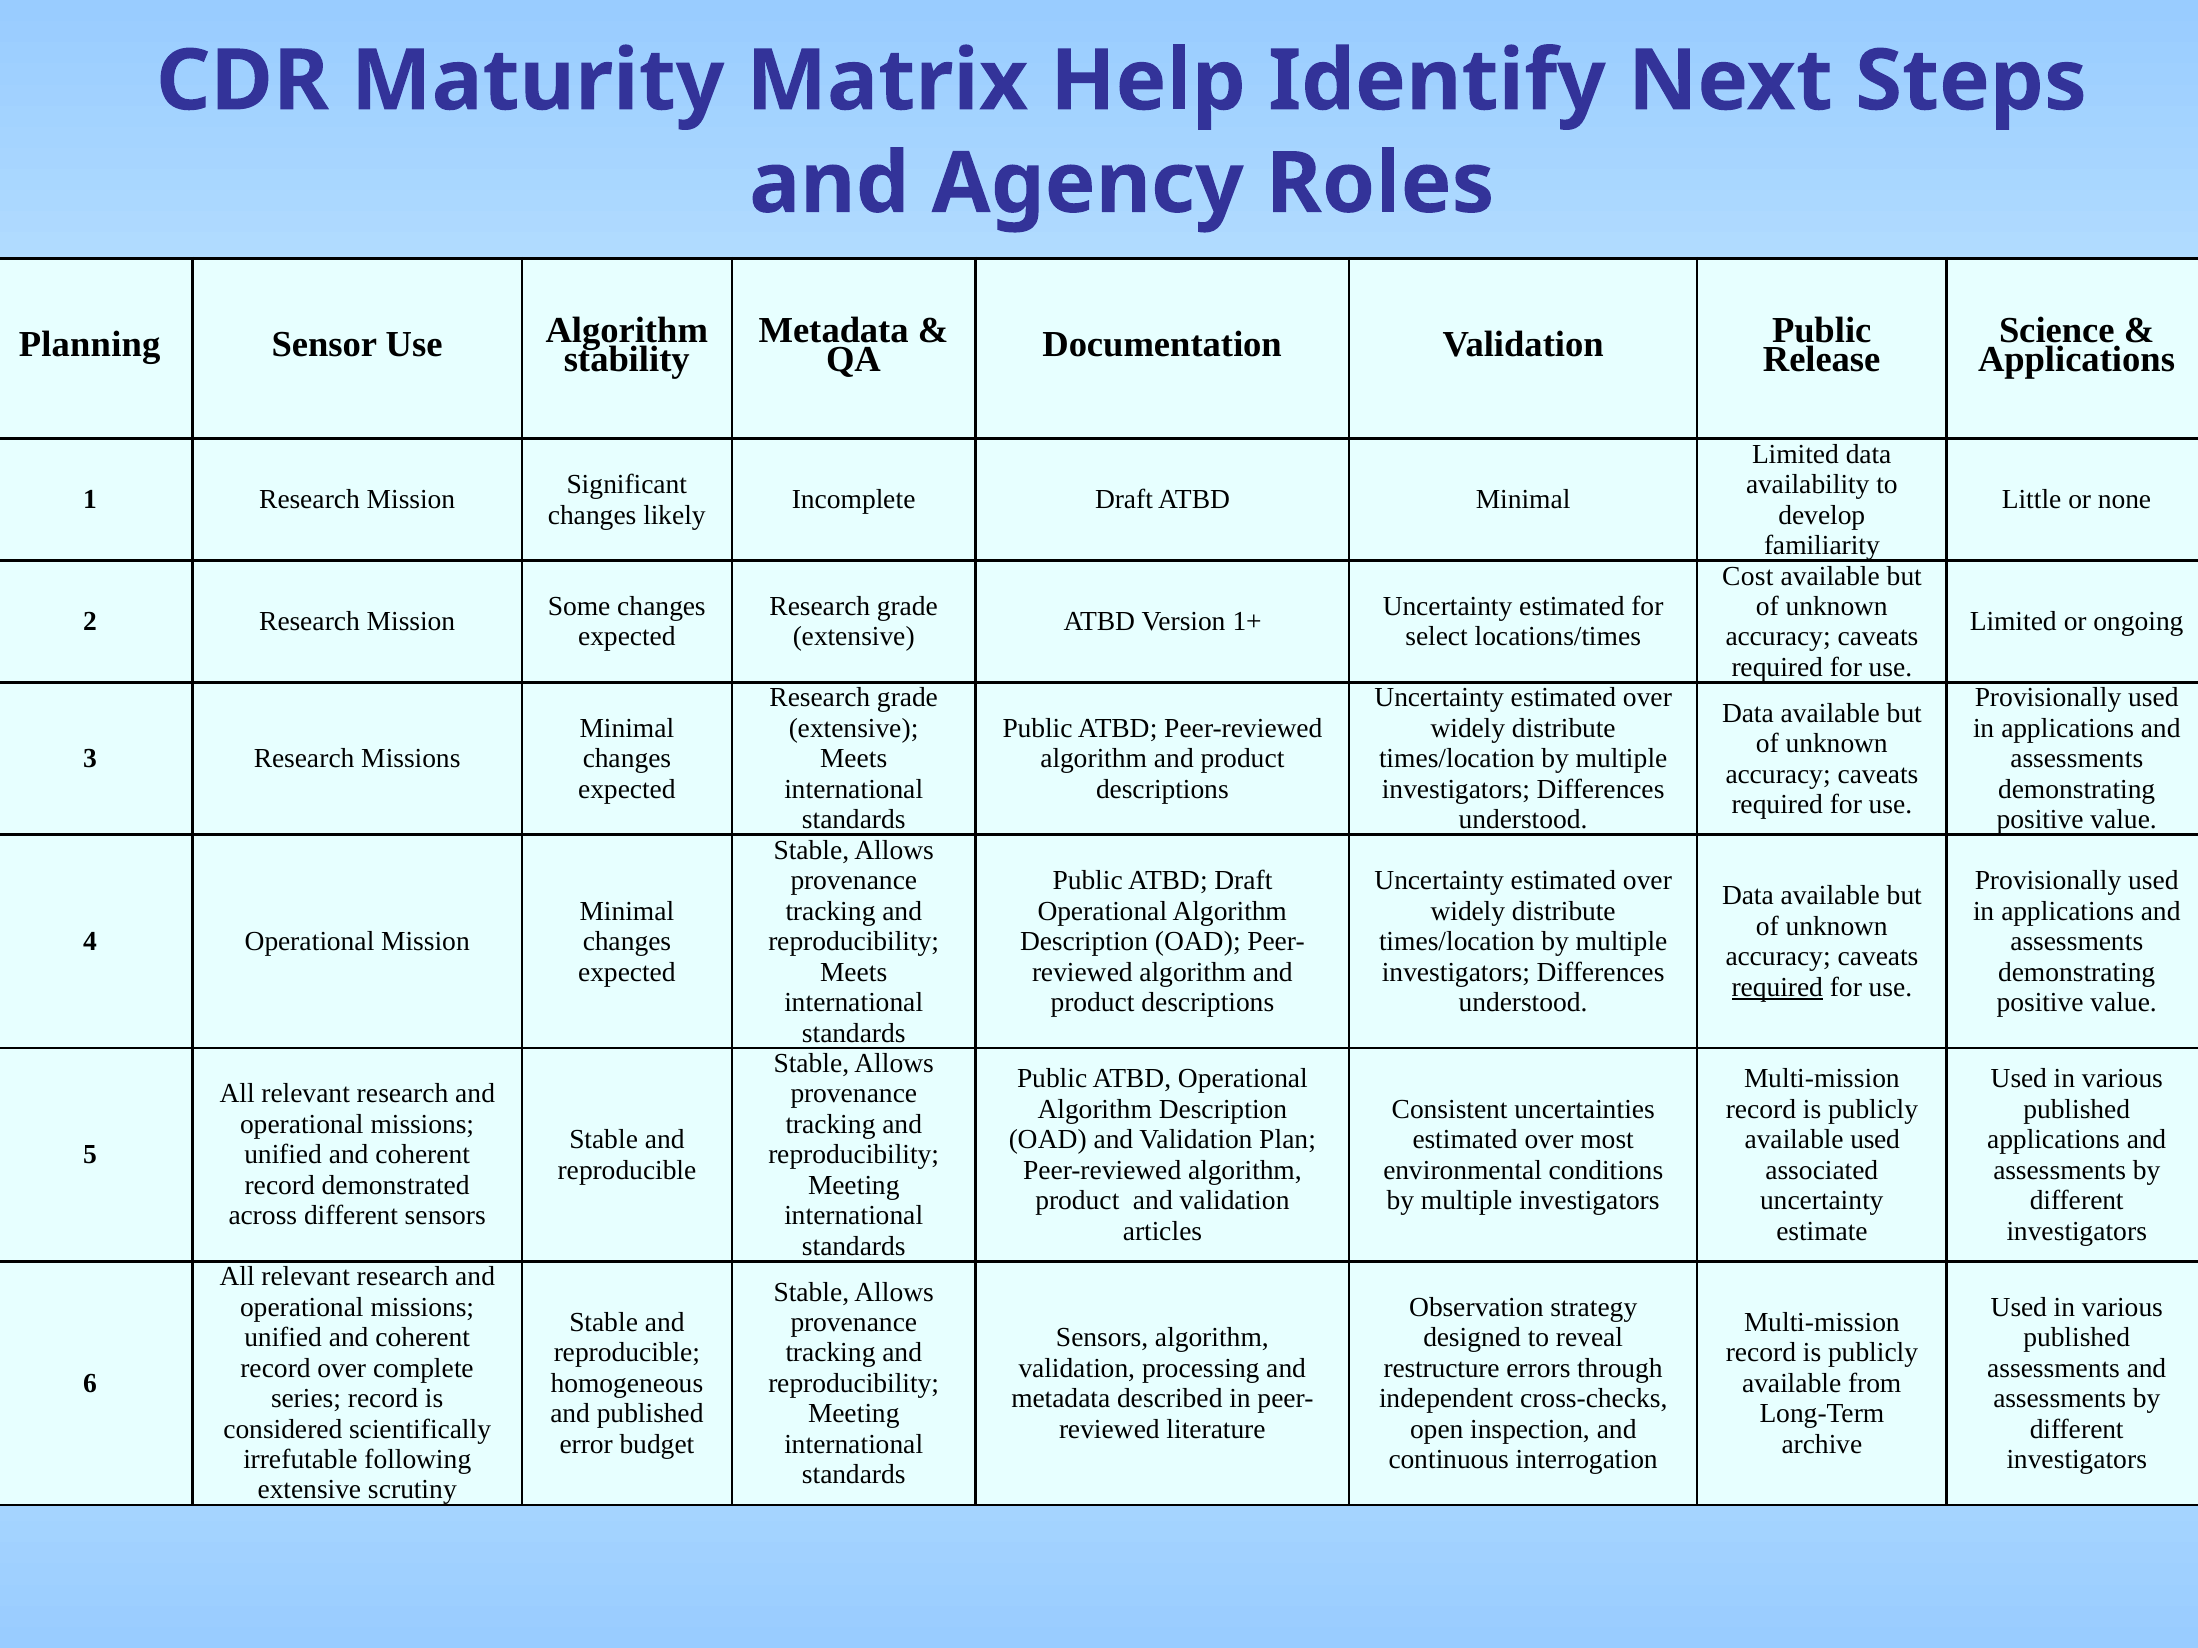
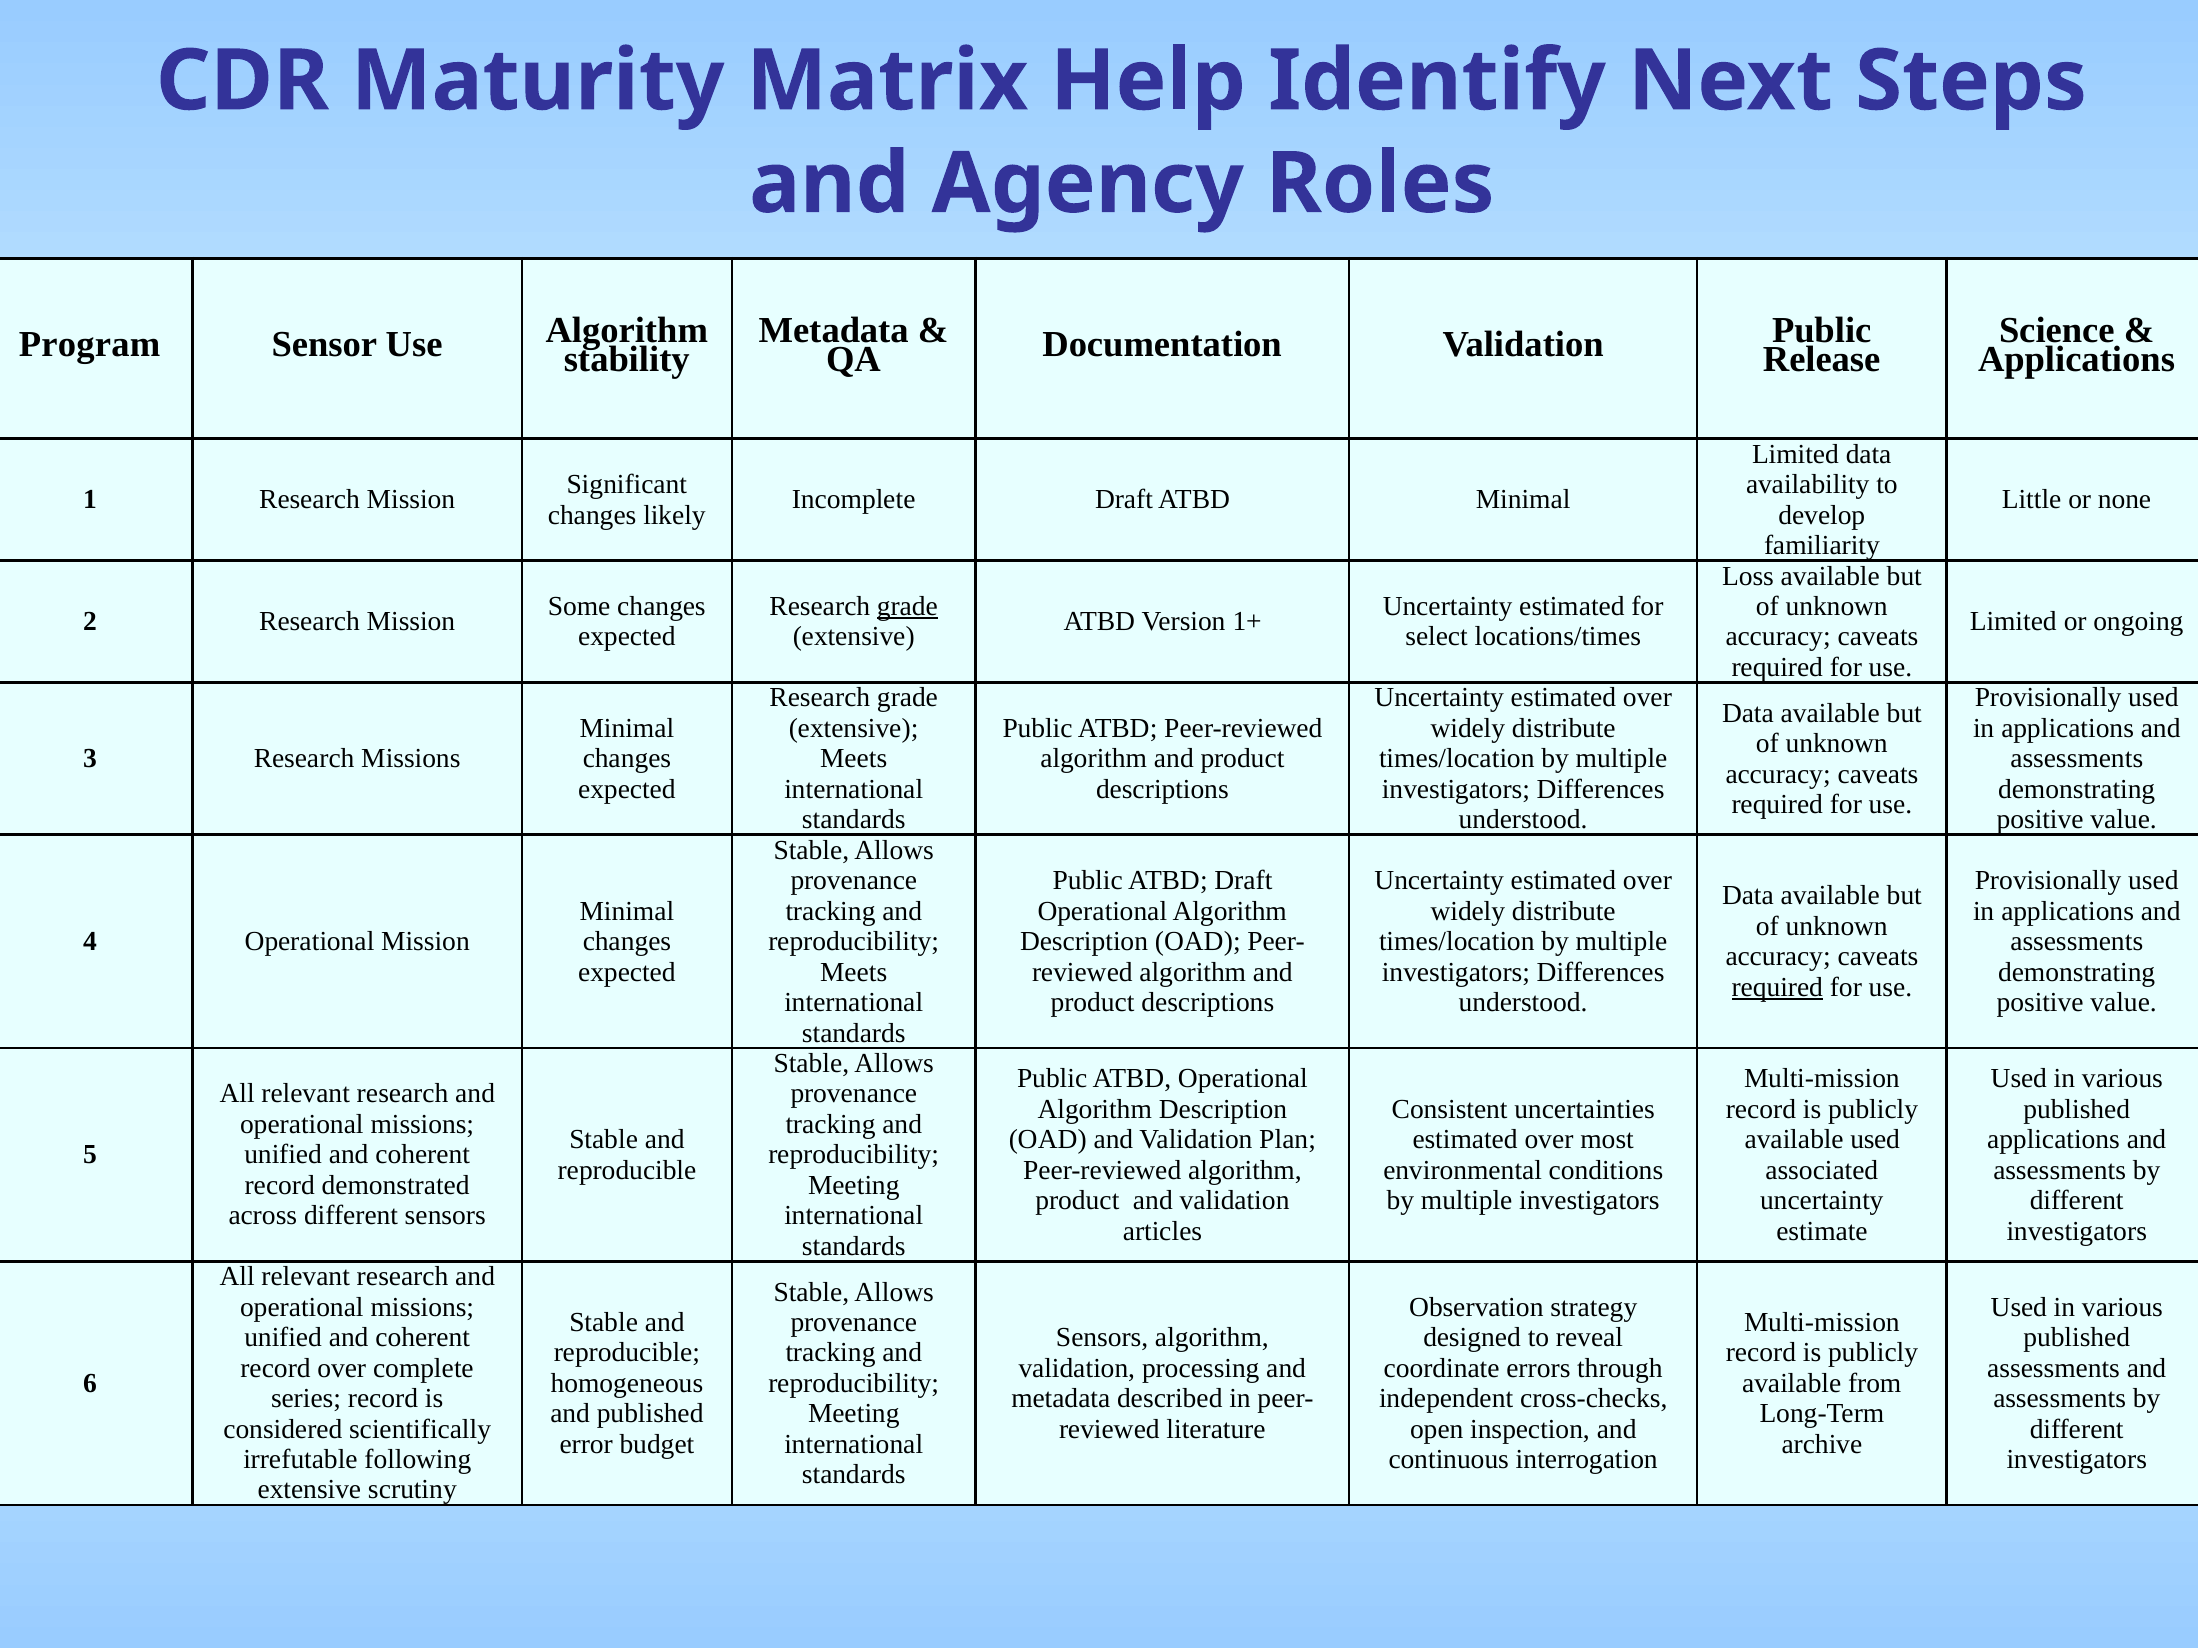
Planning: Planning -> Program
Cost: Cost -> Loss
grade at (907, 607) underline: none -> present
restructure: restructure -> coordinate
